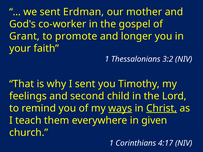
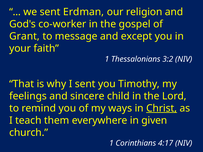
mother: mother -> religion
promote: promote -> message
longer: longer -> except
second: second -> sincere
ways underline: present -> none
